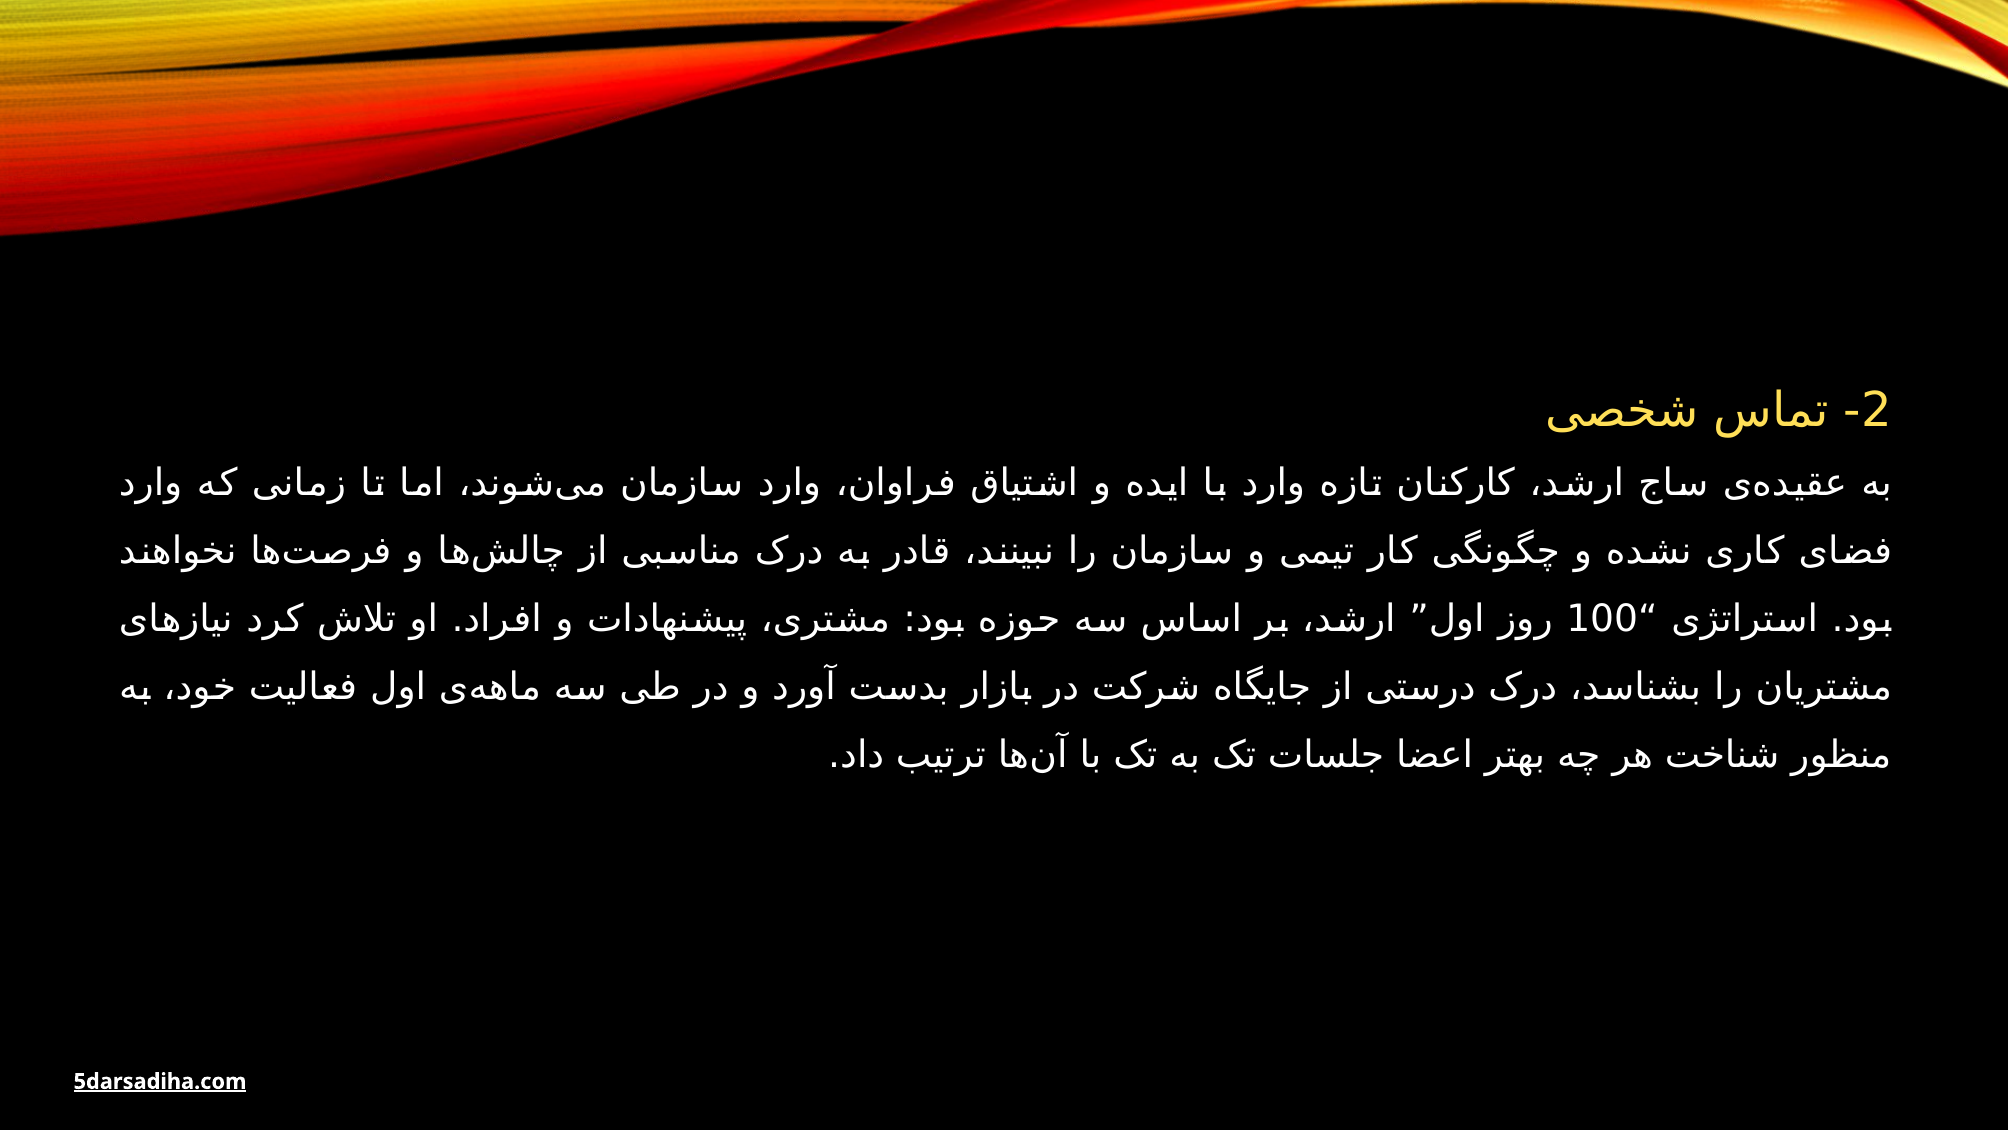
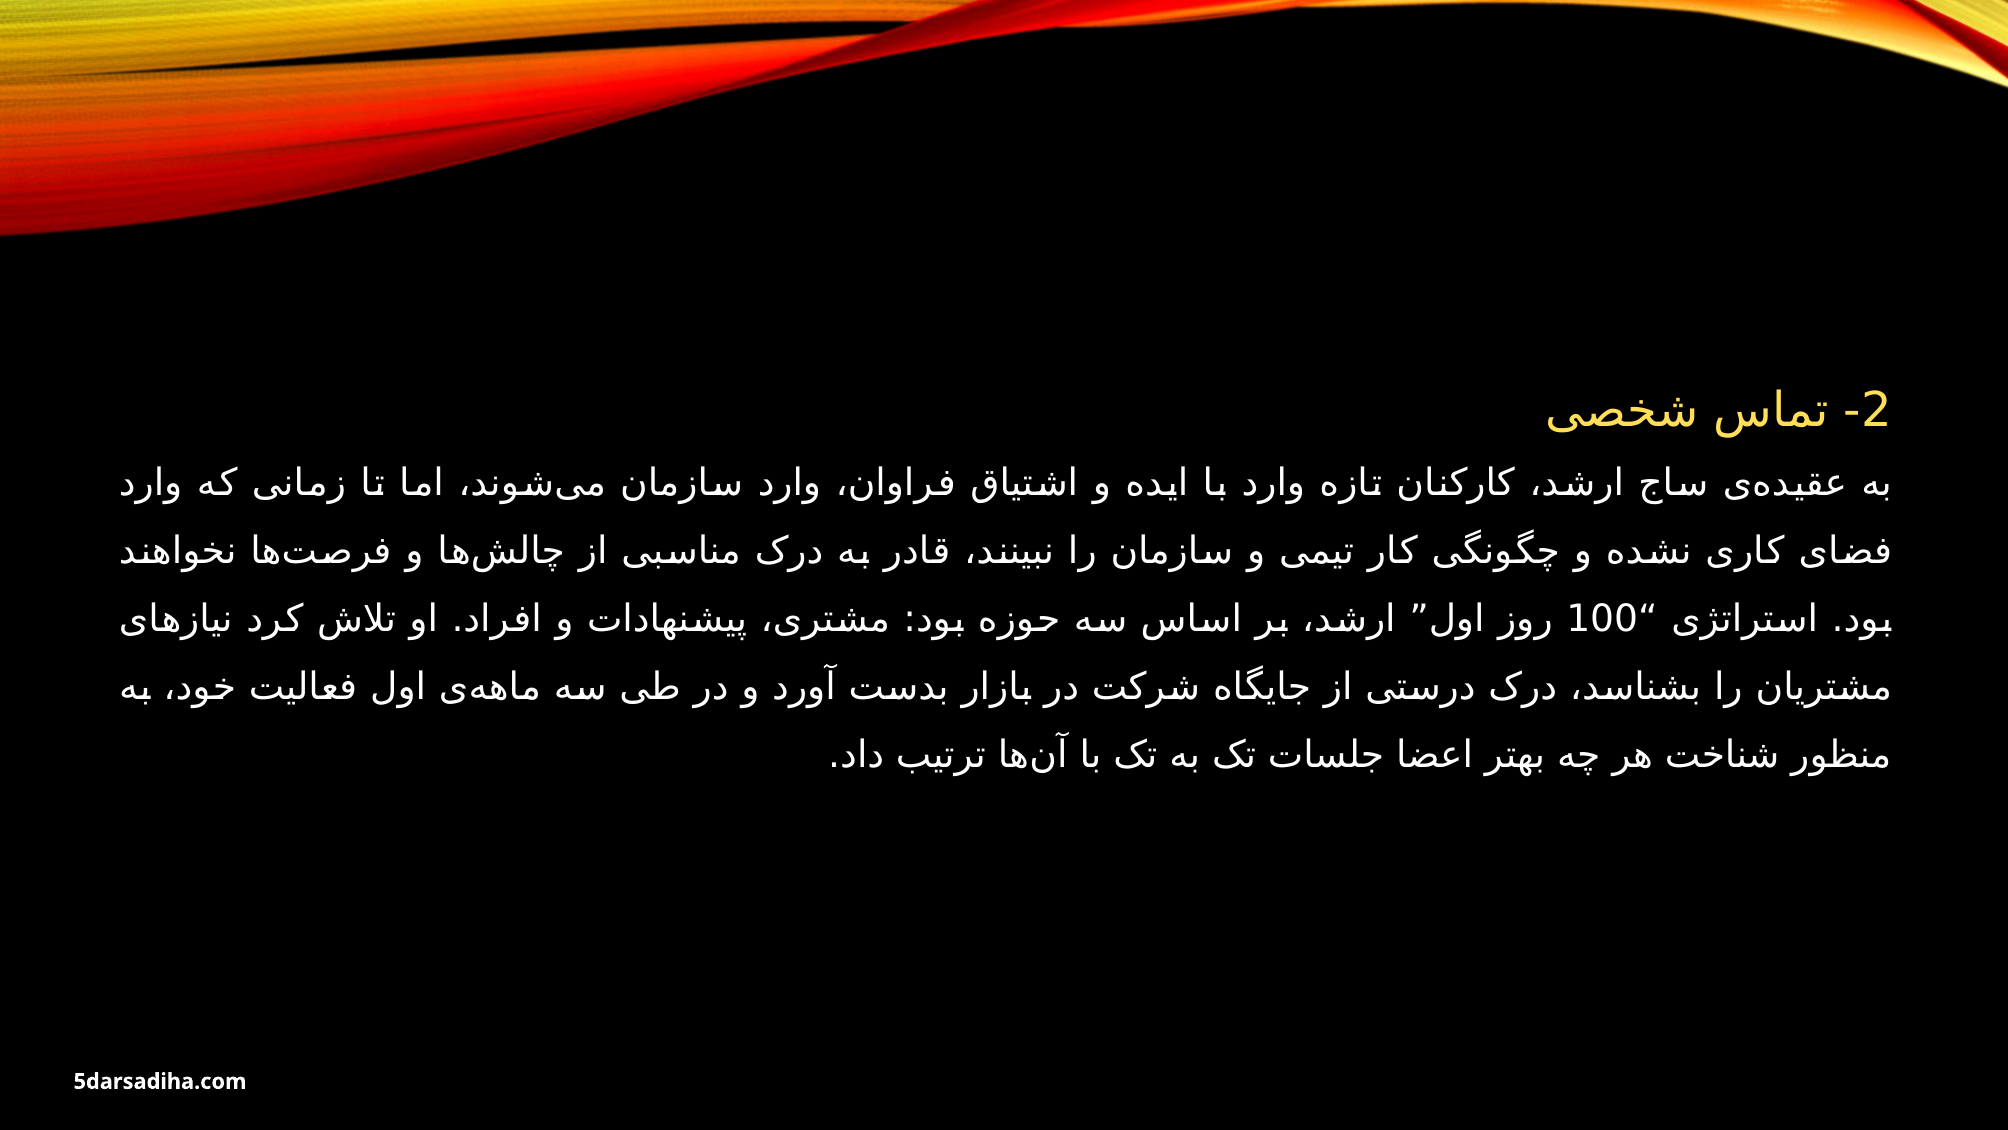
5darsadiha.com underline: present -> none
